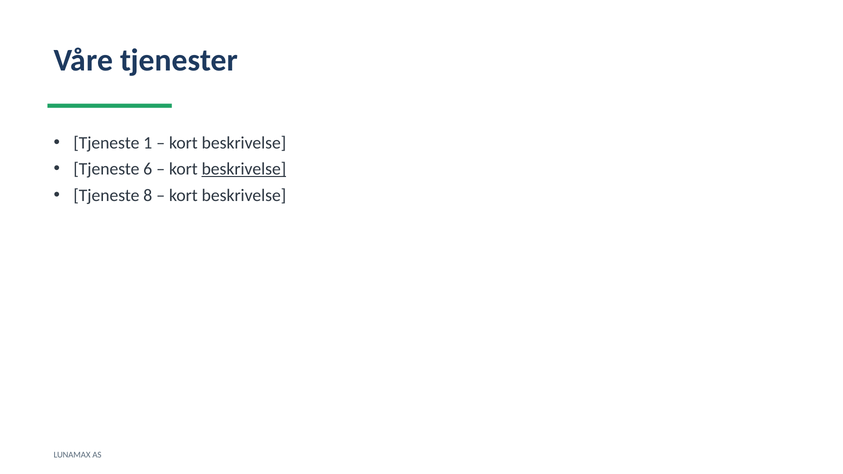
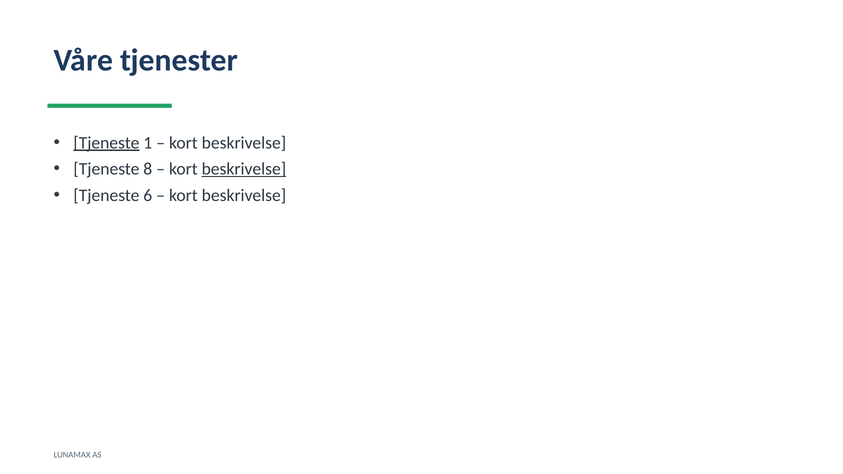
Tjeneste at (106, 143) underline: none -> present
6: 6 -> 8
8: 8 -> 6
